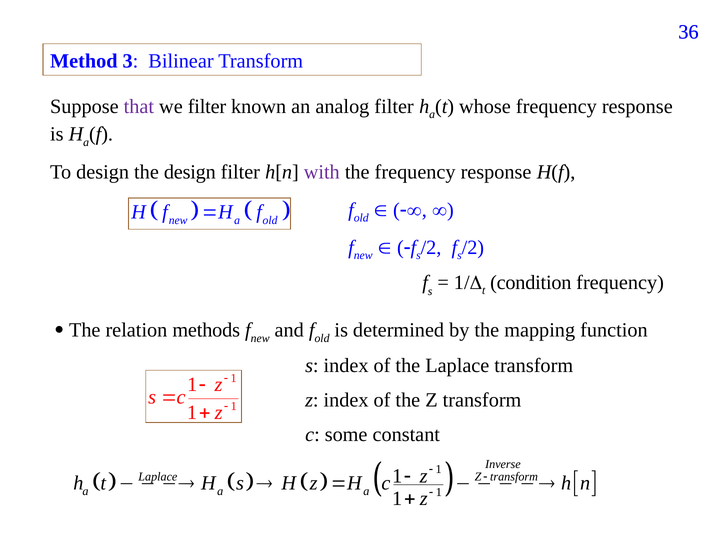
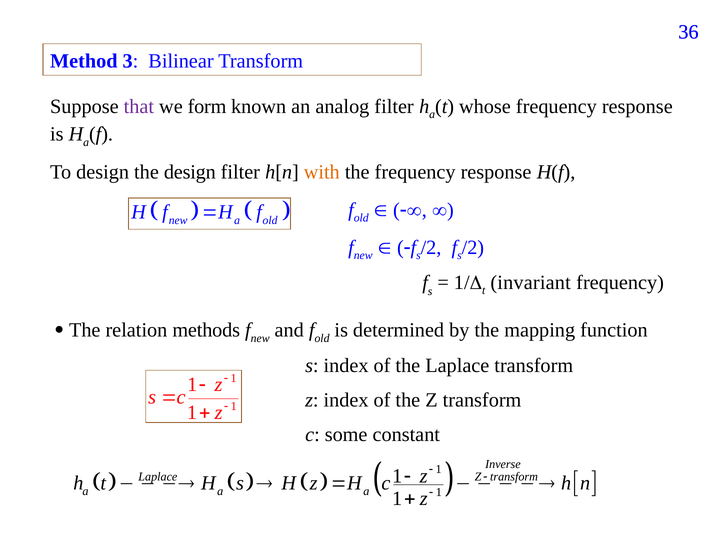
we filter: filter -> form
with colour: purple -> orange
condition: condition -> invariant
